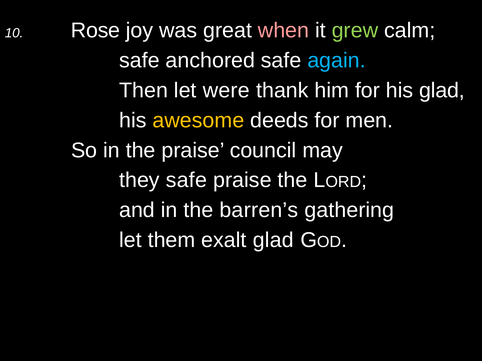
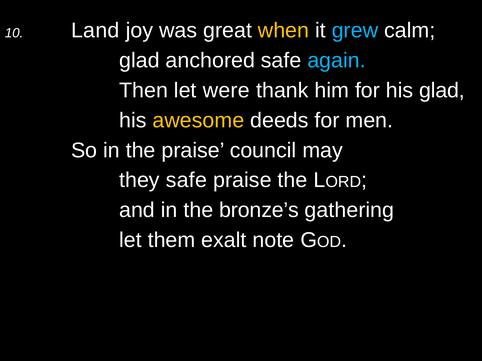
Rose: Rose -> Land
when colour: pink -> yellow
grew colour: light green -> light blue
safe at (139, 60): safe -> glad
barren’s: barren’s -> bronze’s
exalt glad: glad -> note
